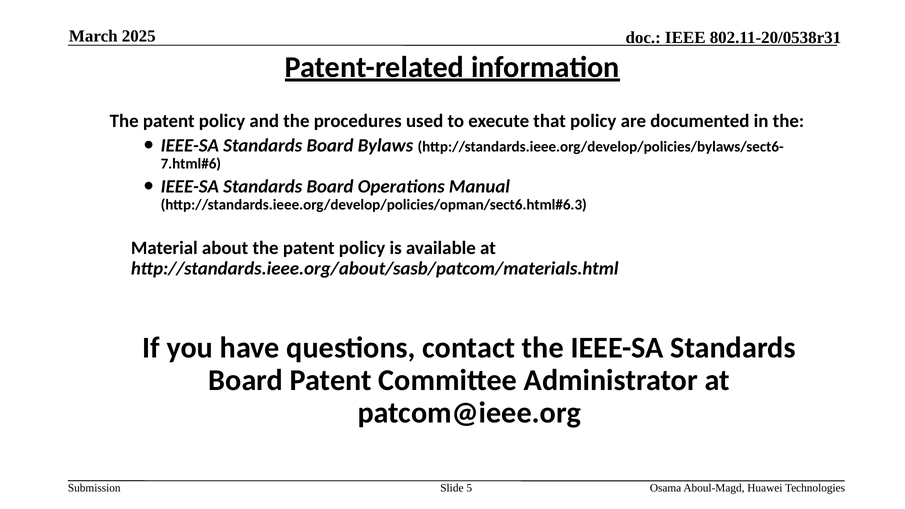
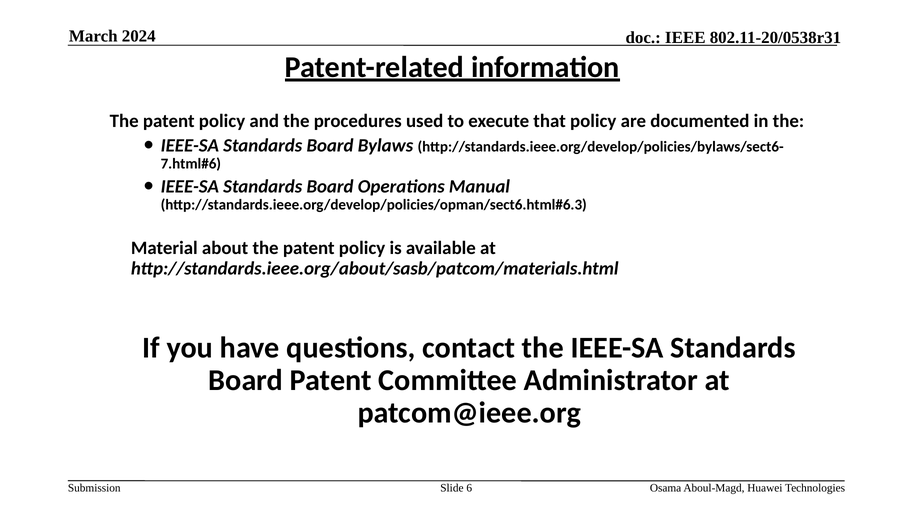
2025: 2025 -> 2024
5: 5 -> 6
